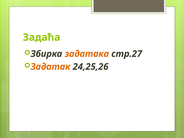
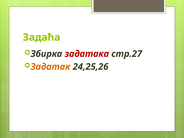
задатака colour: orange -> red
